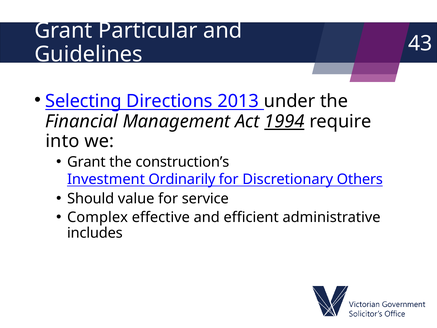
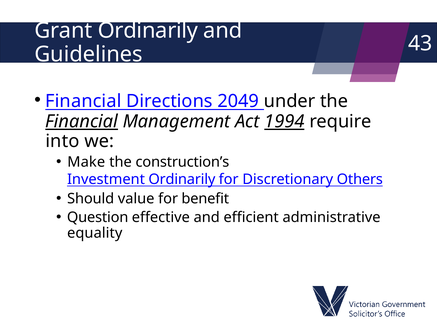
Grant Particular: Particular -> Ordinarily
Selecting at (83, 101): Selecting -> Financial
2013: 2013 -> 2049
Financial at (82, 121) underline: none -> present
Grant at (86, 162): Grant -> Make
service: service -> benefit
Complex: Complex -> Question
includes: includes -> equality
